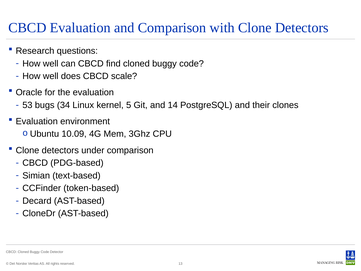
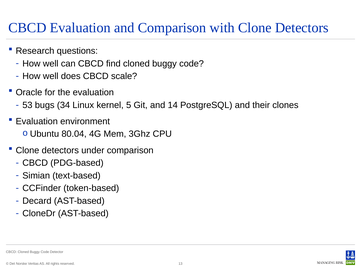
10.09: 10.09 -> 80.04
